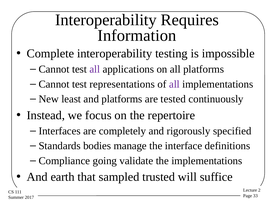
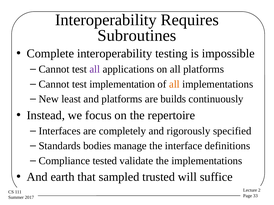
Information: Information -> Subroutines
representations: representations -> implementation
all at (174, 84) colour: purple -> orange
tested: tested -> builds
going: going -> tested
